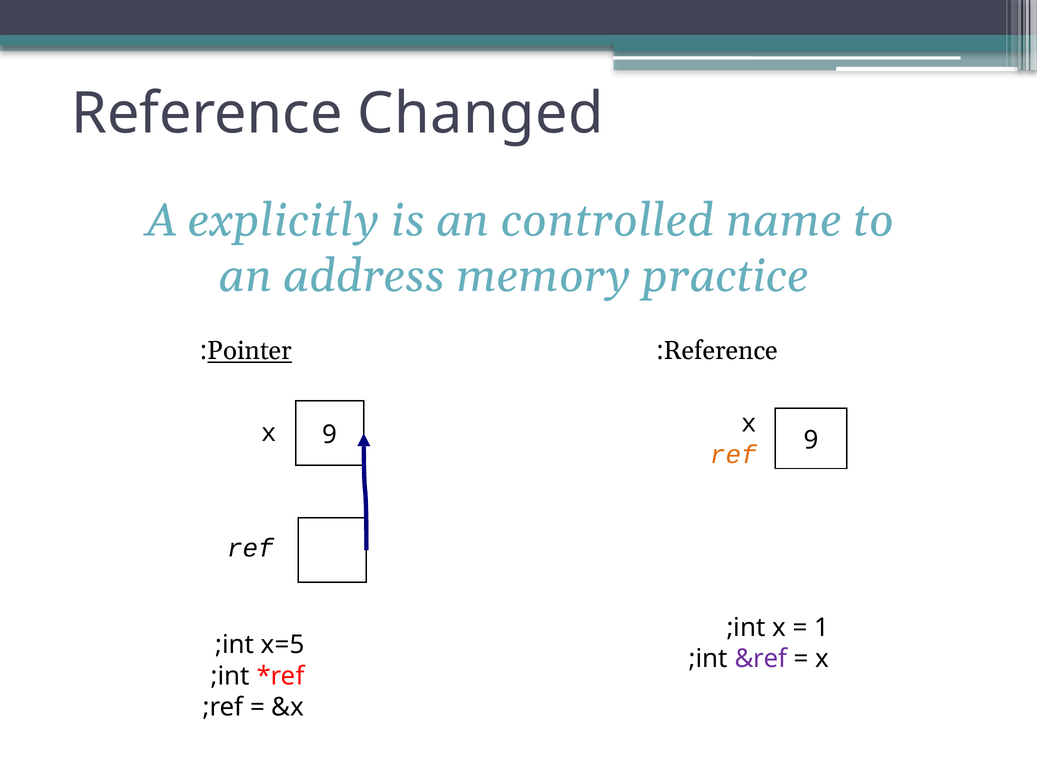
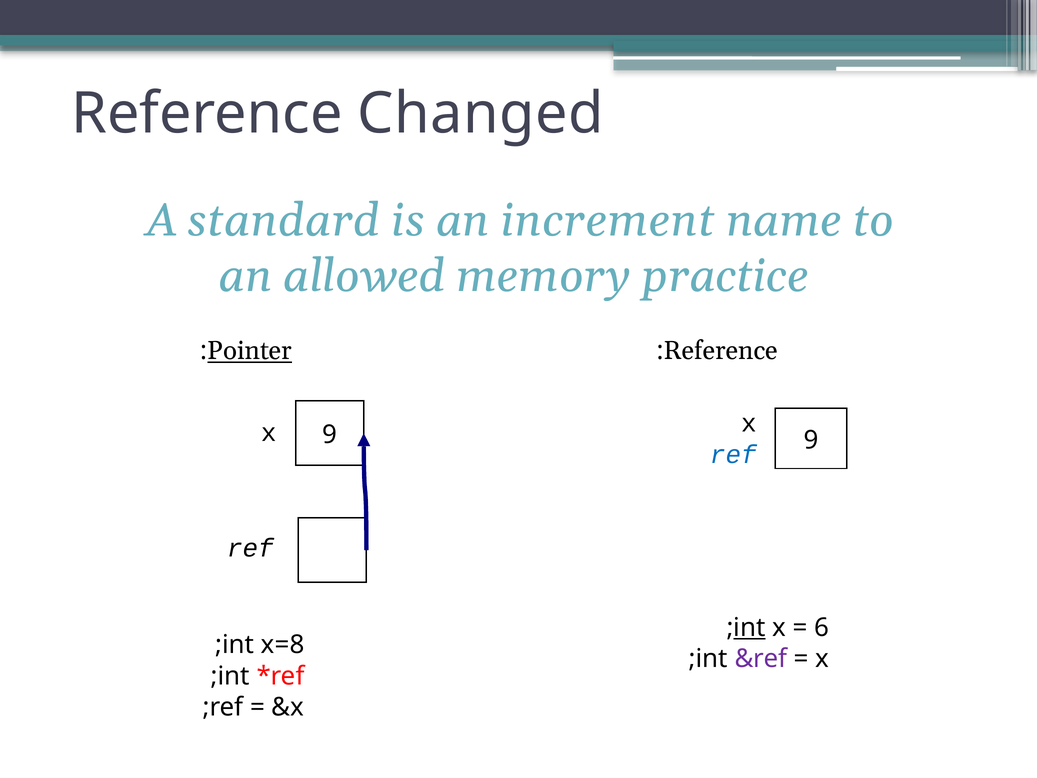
explicitly: explicitly -> standard
controlled: controlled -> increment
address: address -> allowed
ref at (733, 454) colour: orange -> blue
int at (750, 627) underline: none -> present
1: 1 -> 6
x=5: x=5 -> x=8
